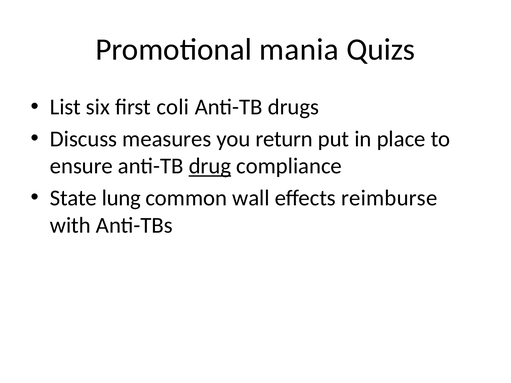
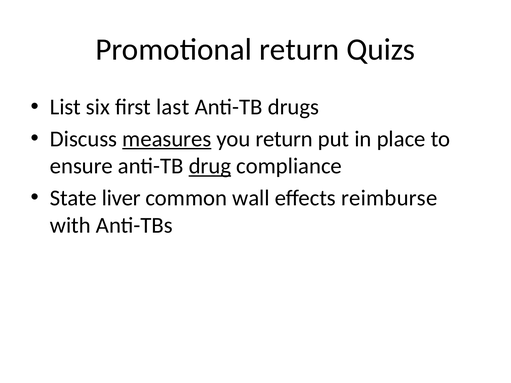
Promotional mania: mania -> return
coli: coli -> last
measures underline: none -> present
lung: lung -> liver
